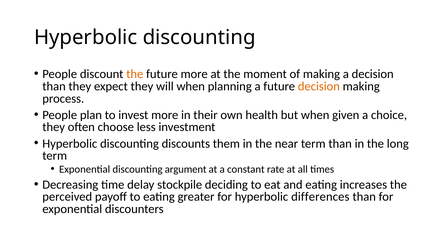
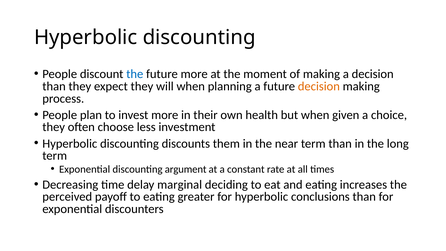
the at (135, 74) colour: orange -> blue
stockpile: stockpile -> marginal
differences: differences -> conclusions
